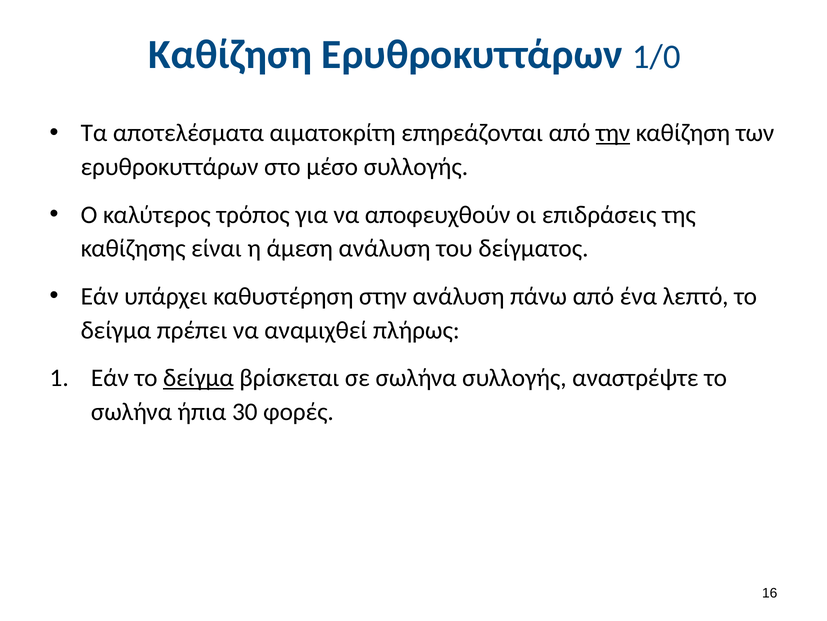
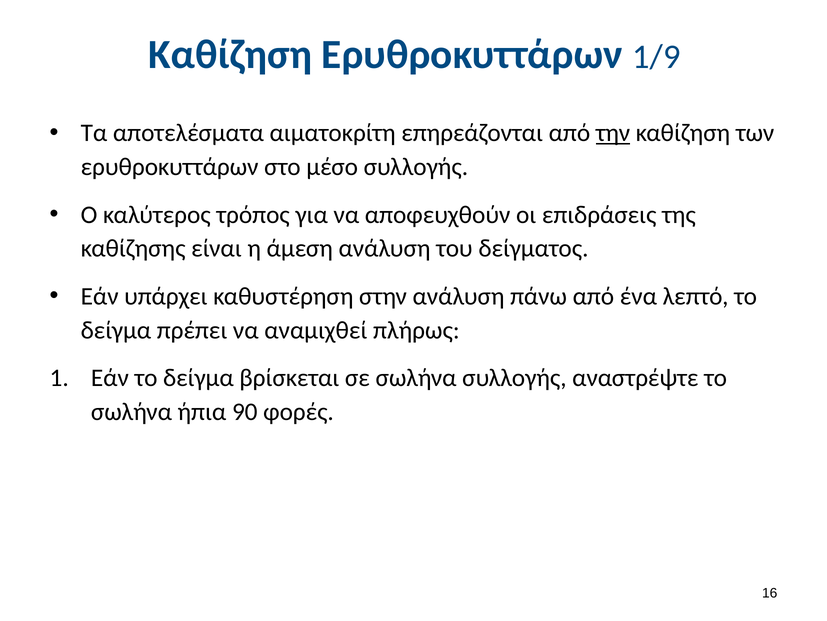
1/0: 1/0 -> 1/9
δείγμα at (198, 378) underline: present -> none
30: 30 -> 90
